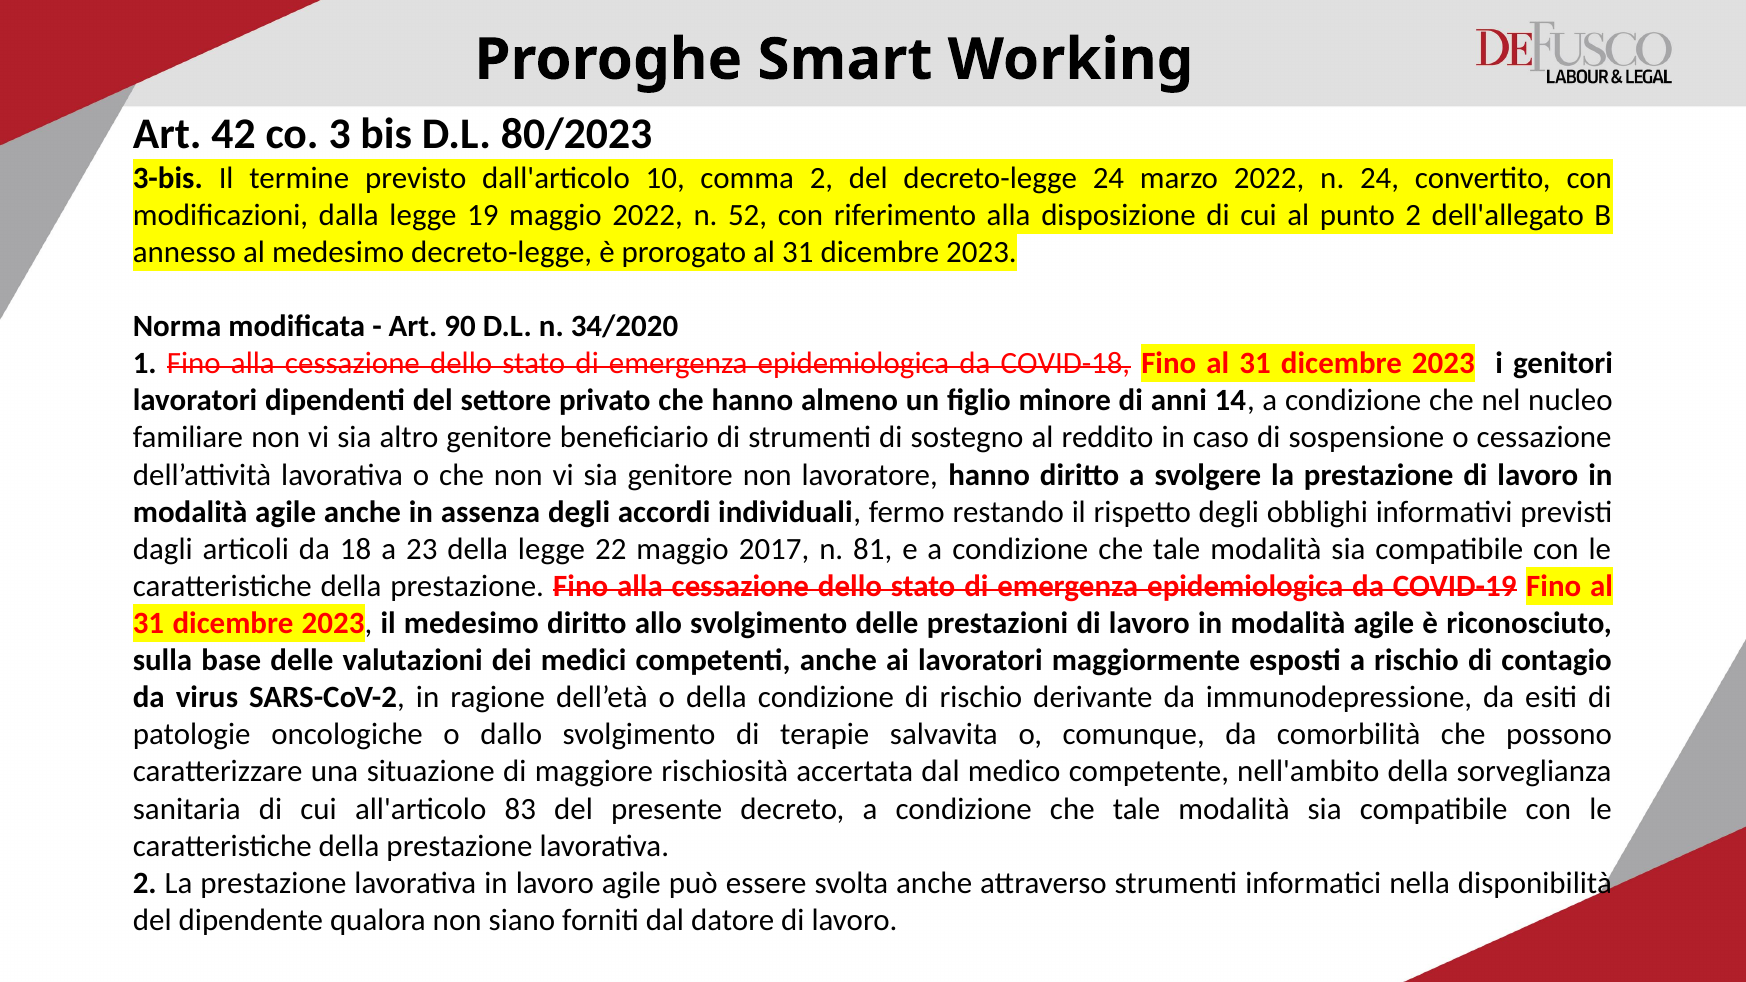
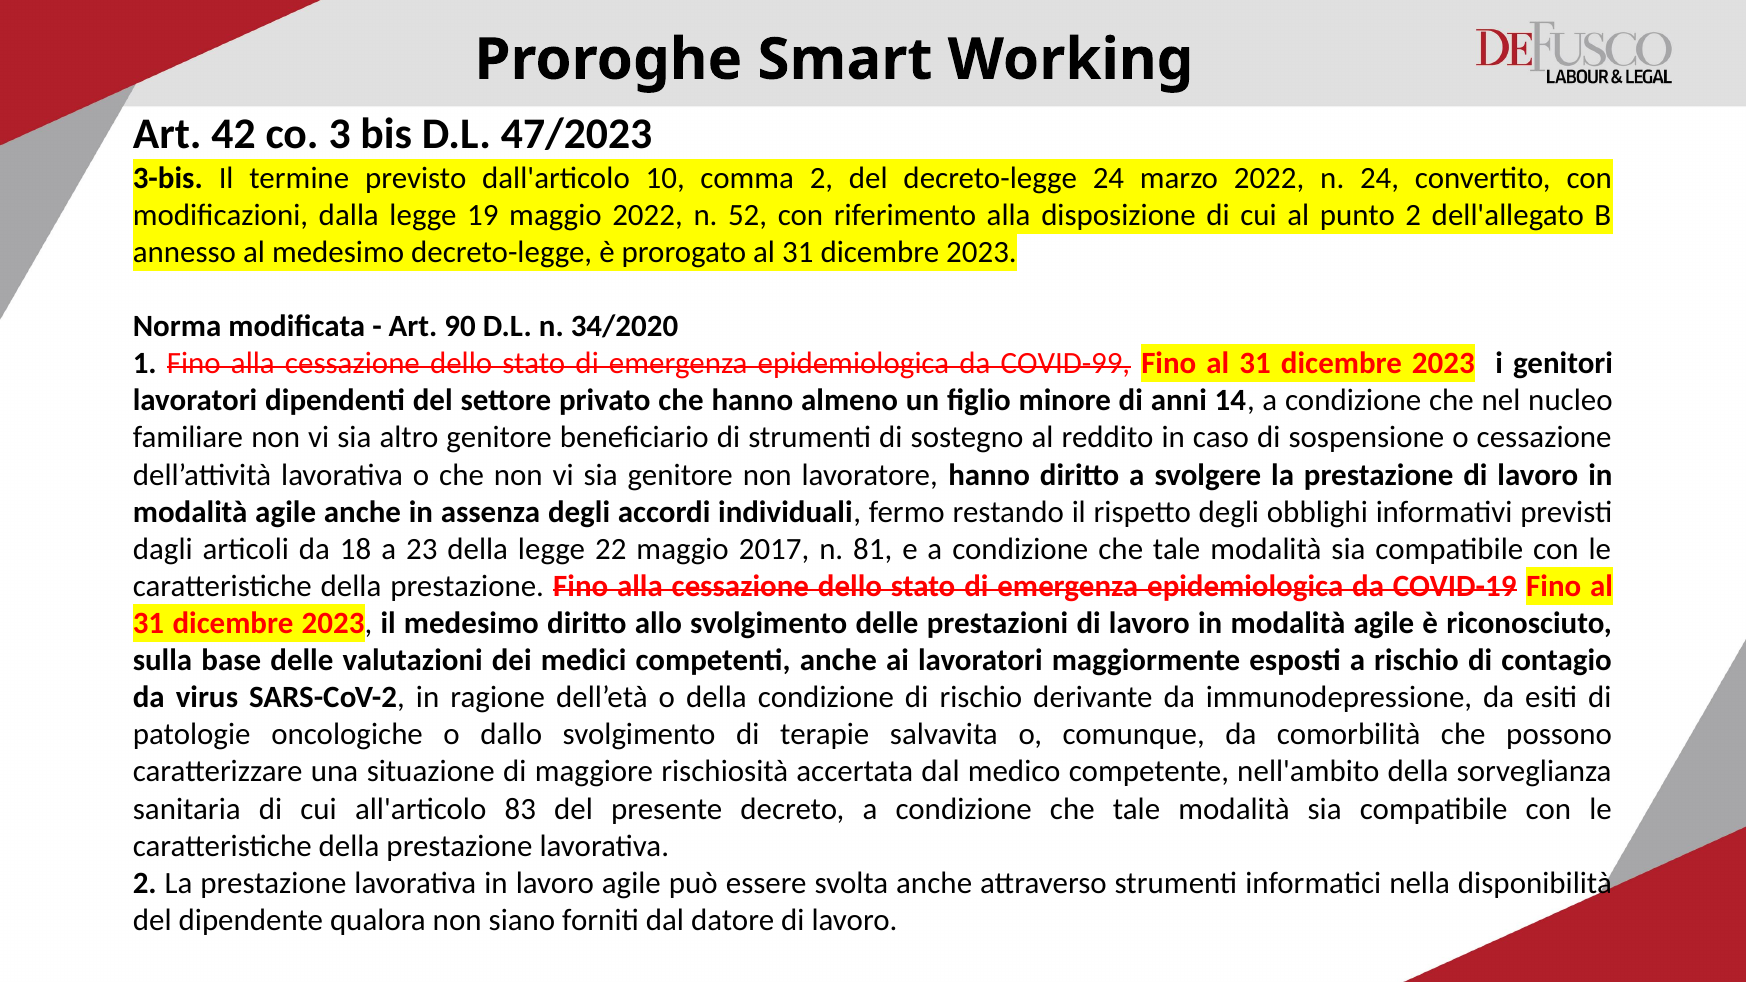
80/2023: 80/2023 -> 47/2023
COVID-18: COVID-18 -> COVID-99
